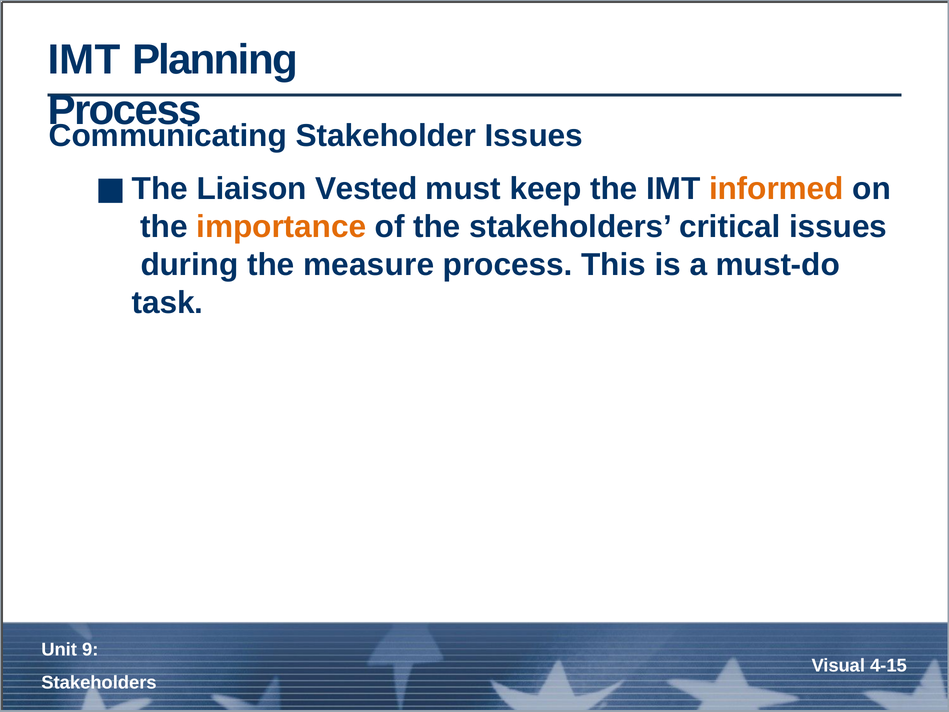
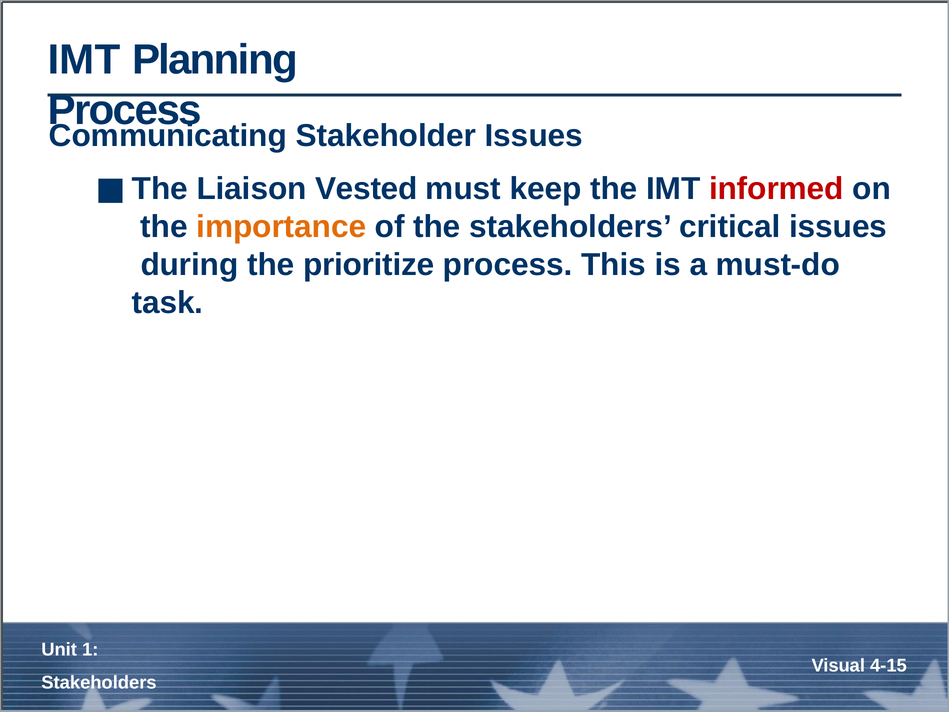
informed colour: orange -> red
measure: measure -> prioritize
9: 9 -> 1
